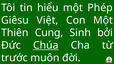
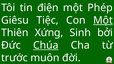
hiểu: hiểu -> điện
Việt: Việt -> Tiệc
Một at (103, 20) underline: none -> present
Cung: Cung -> Xứng
